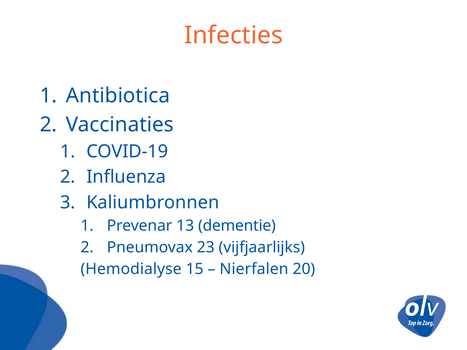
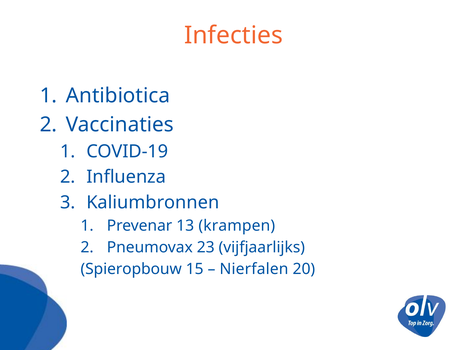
dementie: dementie -> krampen
Hemodialyse: Hemodialyse -> Spieropbouw
